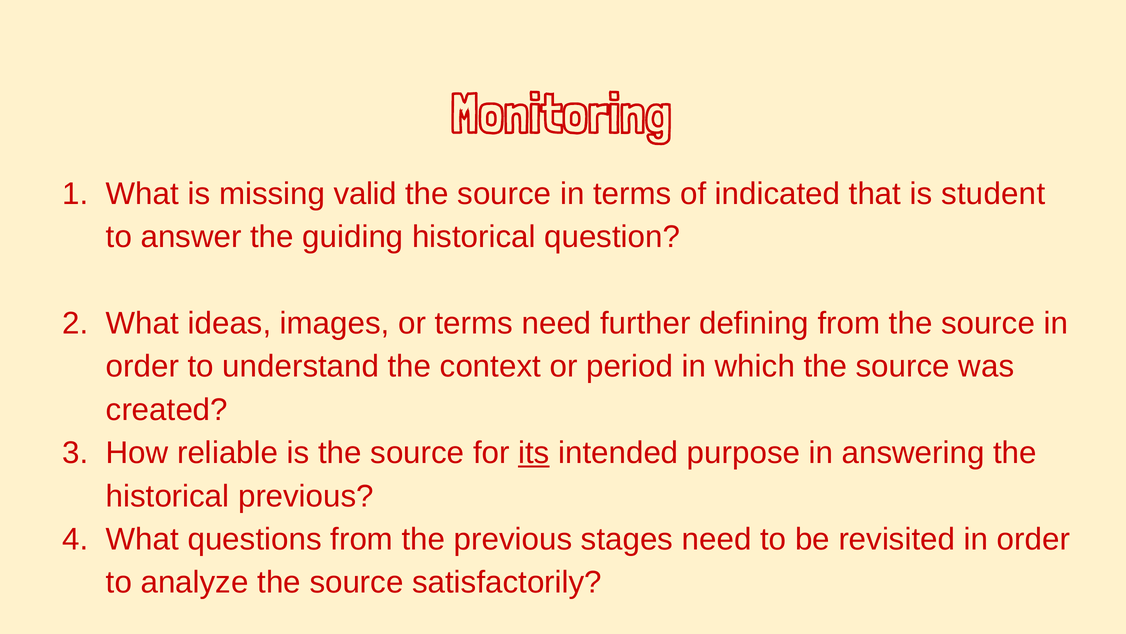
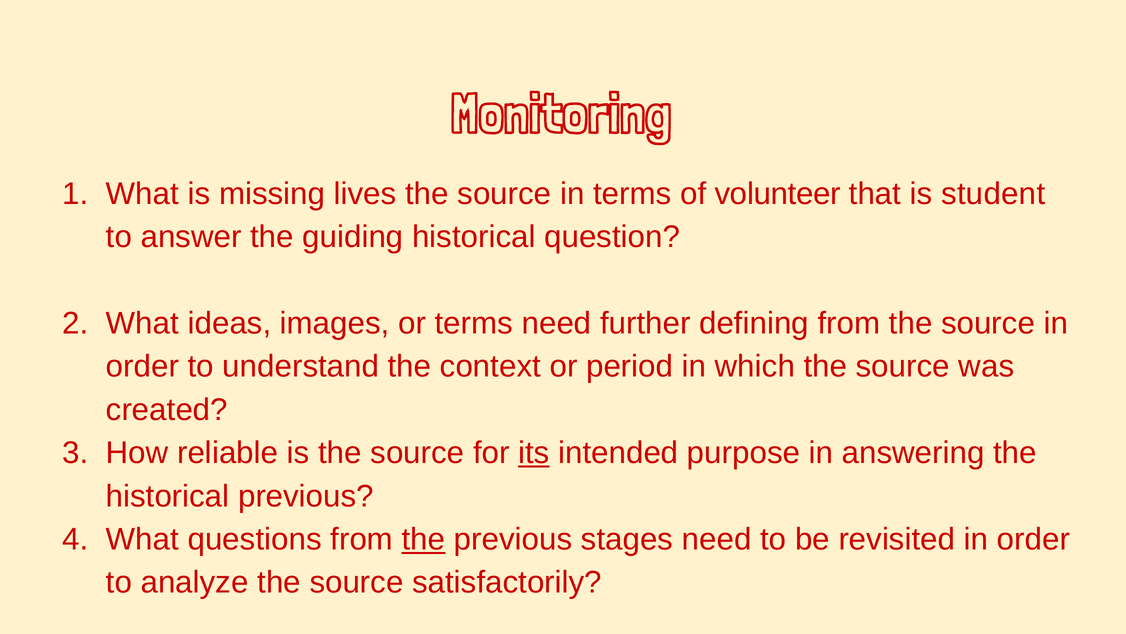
valid: valid -> lives
indicated: indicated -> volunteer
the at (423, 539) underline: none -> present
